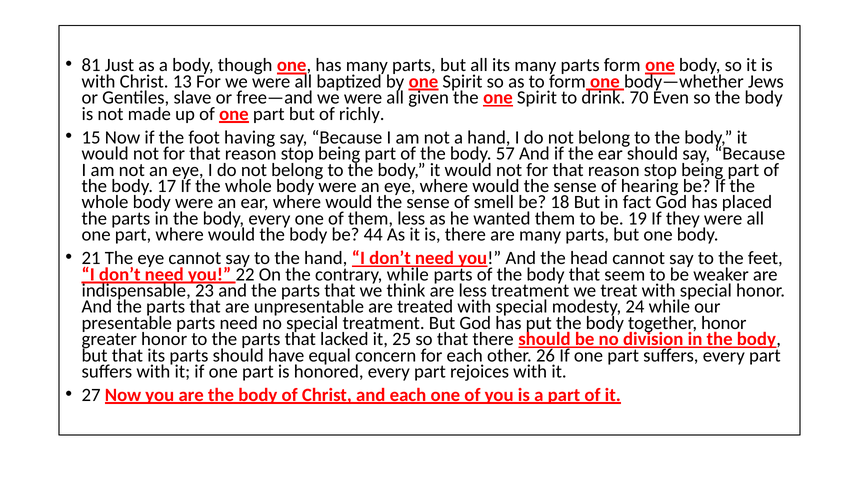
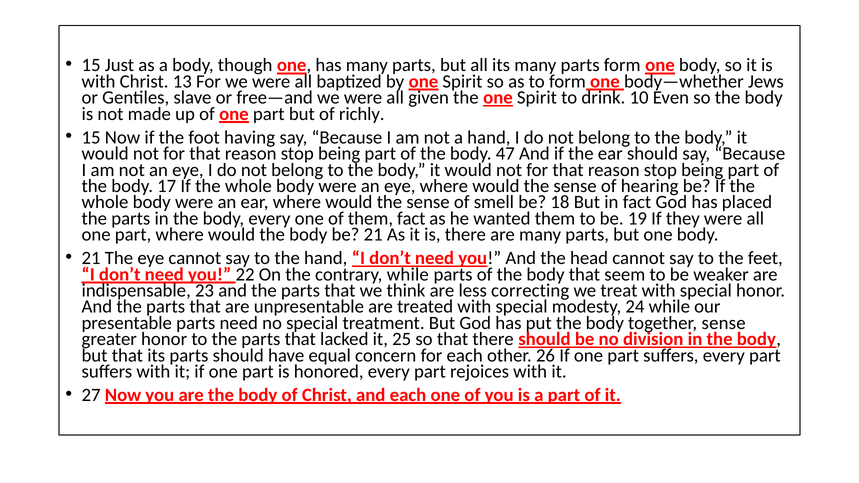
81 at (91, 65): 81 -> 15
70: 70 -> 10
57: 57 -> 47
them less: less -> fact
be 44: 44 -> 21
less treatment: treatment -> correcting
together honor: honor -> sense
